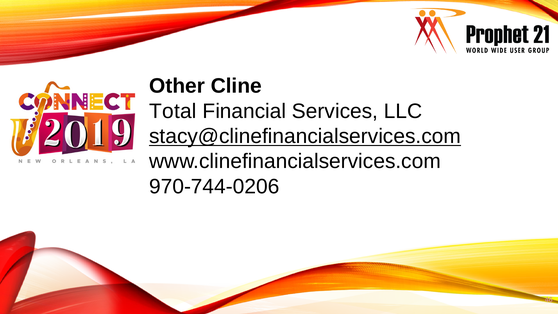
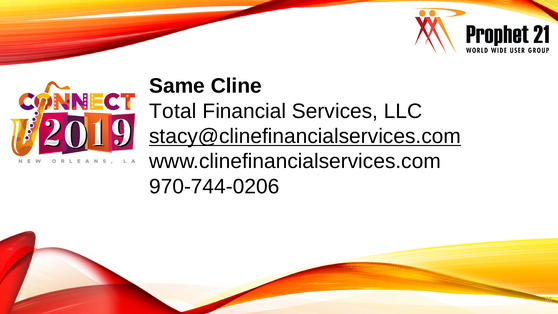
Other: Other -> Same
